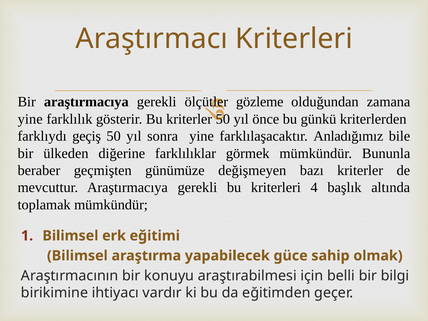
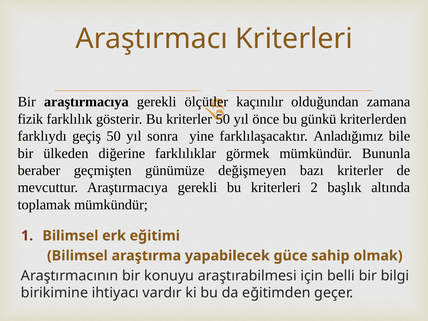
gözleme: gözleme -> kaçınılır
yine at (30, 119): yine -> fizik
4: 4 -> 2
